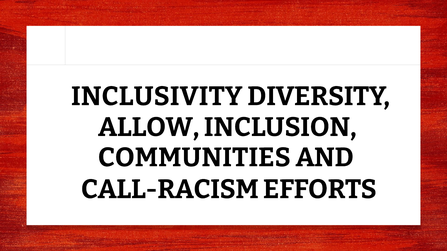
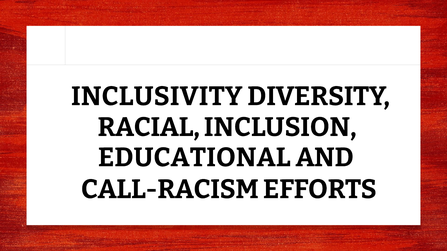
ALLOW: ALLOW -> RACIAL
COMMUNITIES: COMMUNITIES -> EDUCATIONAL
